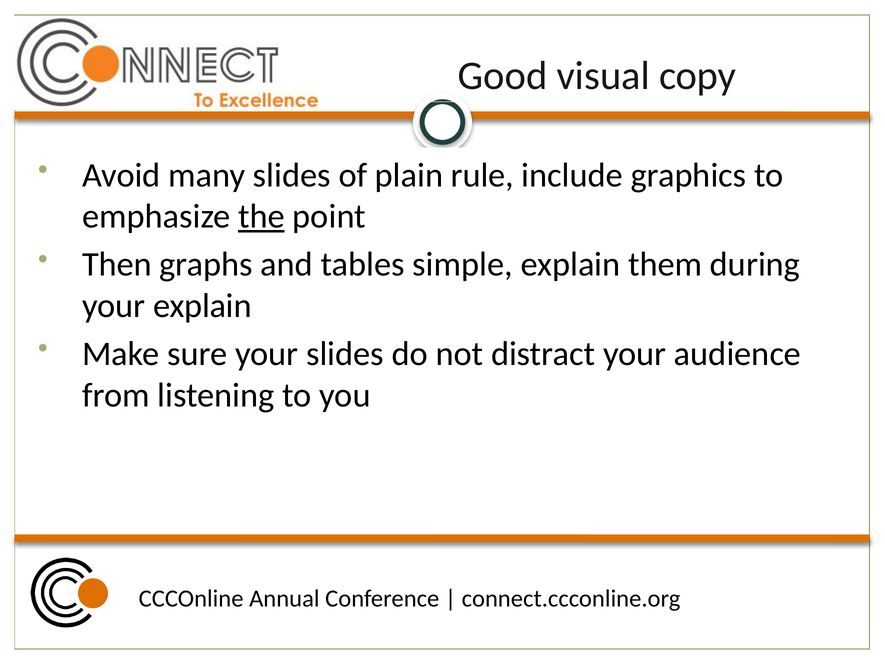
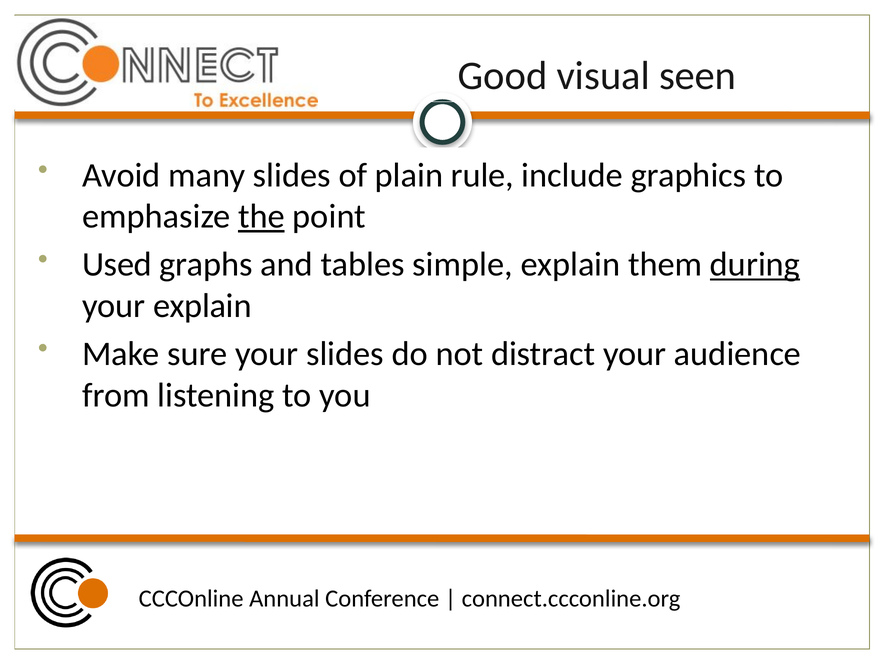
copy: copy -> seen
Then: Then -> Used
during underline: none -> present
